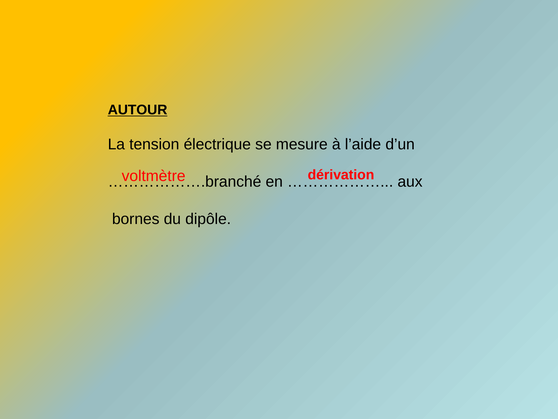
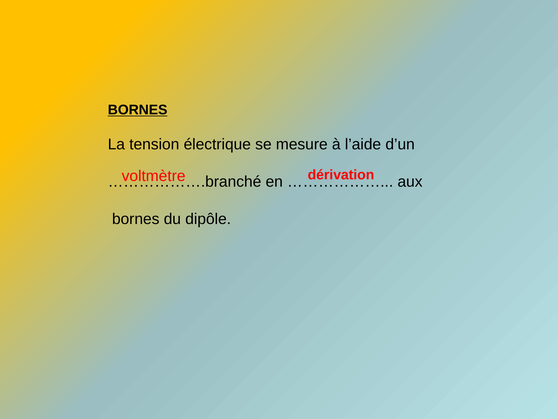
AUTOUR at (138, 110): AUTOUR -> BORNES
